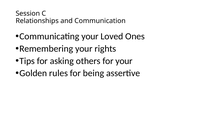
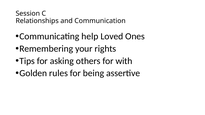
Communicating your: your -> help
for your: your -> with
